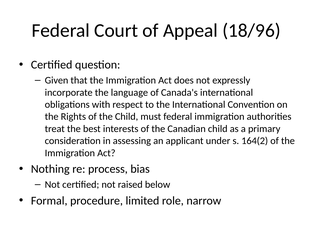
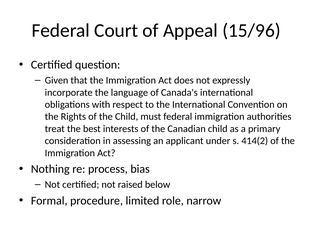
18/96: 18/96 -> 15/96
164(2: 164(2 -> 414(2
